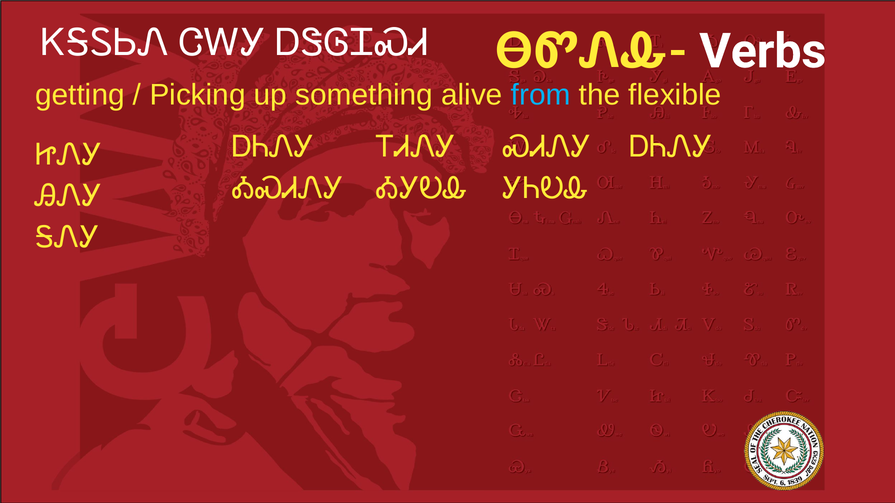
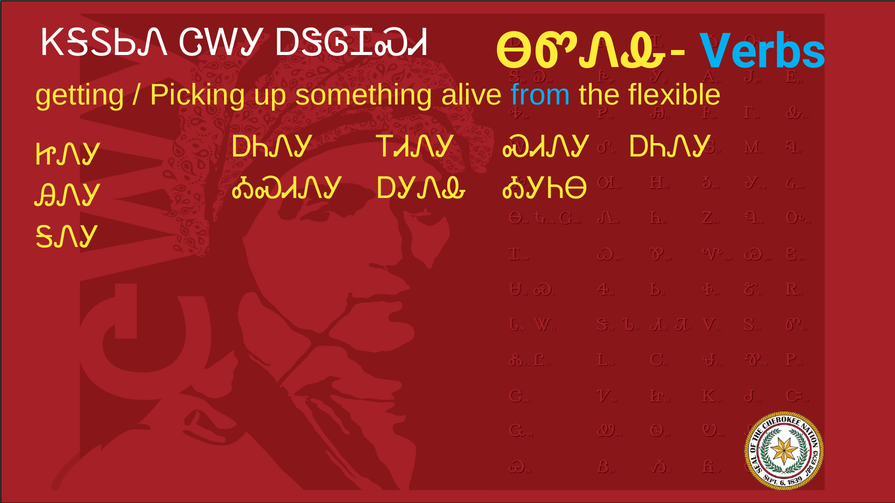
Verbs colour: white -> light blue
ᎣᎩᎧᎲ: ᎣᎩᎧᎲ -> ᎠᎩᏁᎲ
ᎩᏂᎧᎲ: ᎩᏂᎧᎲ -> ᎣᎩᏂᎾ
